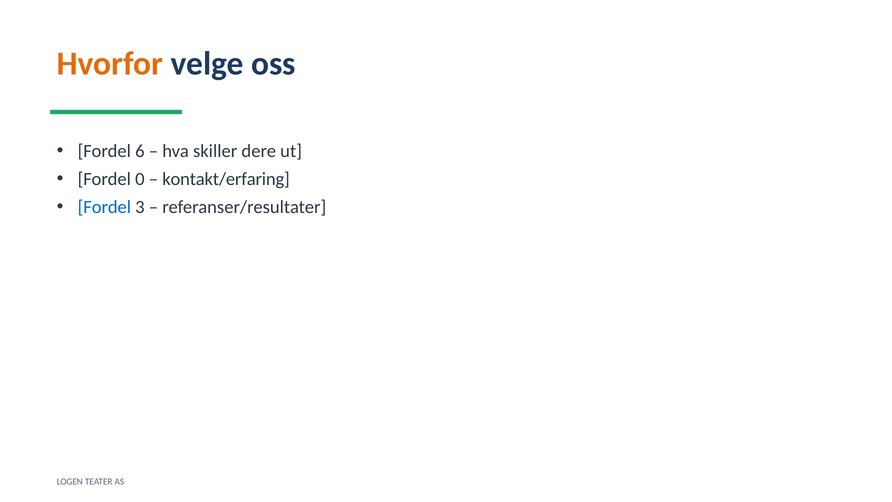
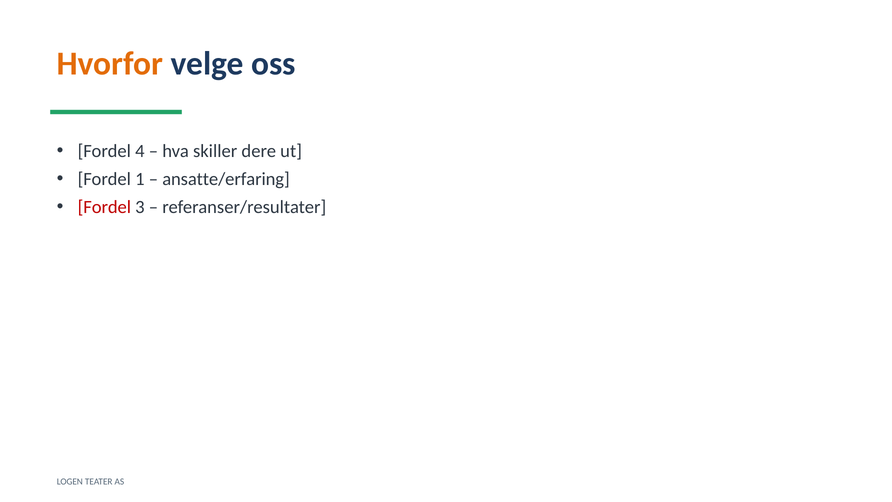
6: 6 -> 4
0: 0 -> 1
kontakt/erfaring: kontakt/erfaring -> ansatte/erfaring
Fordel at (104, 207) colour: blue -> red
